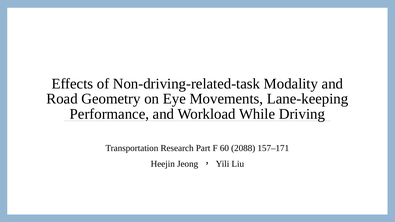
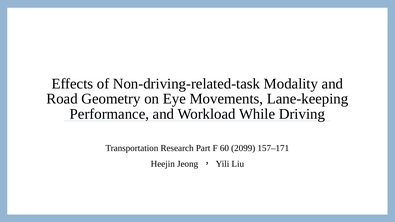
2088: 2088 -> 2099
